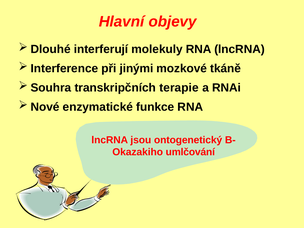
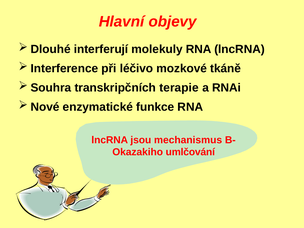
jinými: jinými -> léčivo
ontogenetický: ontogenetický -> mechanismus
